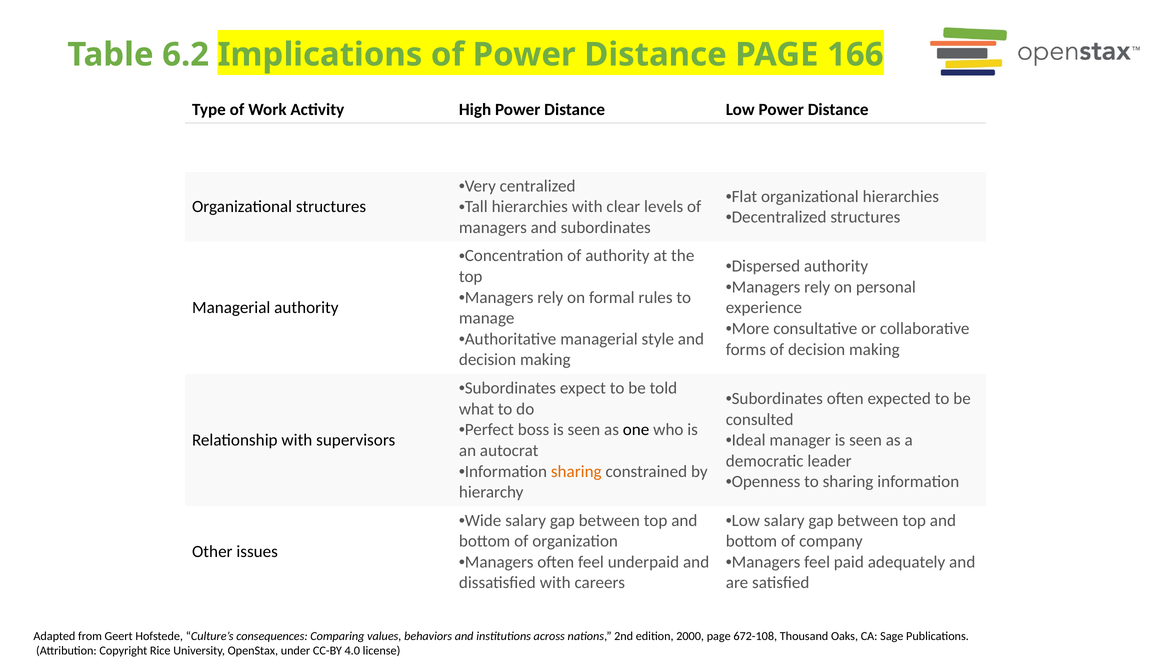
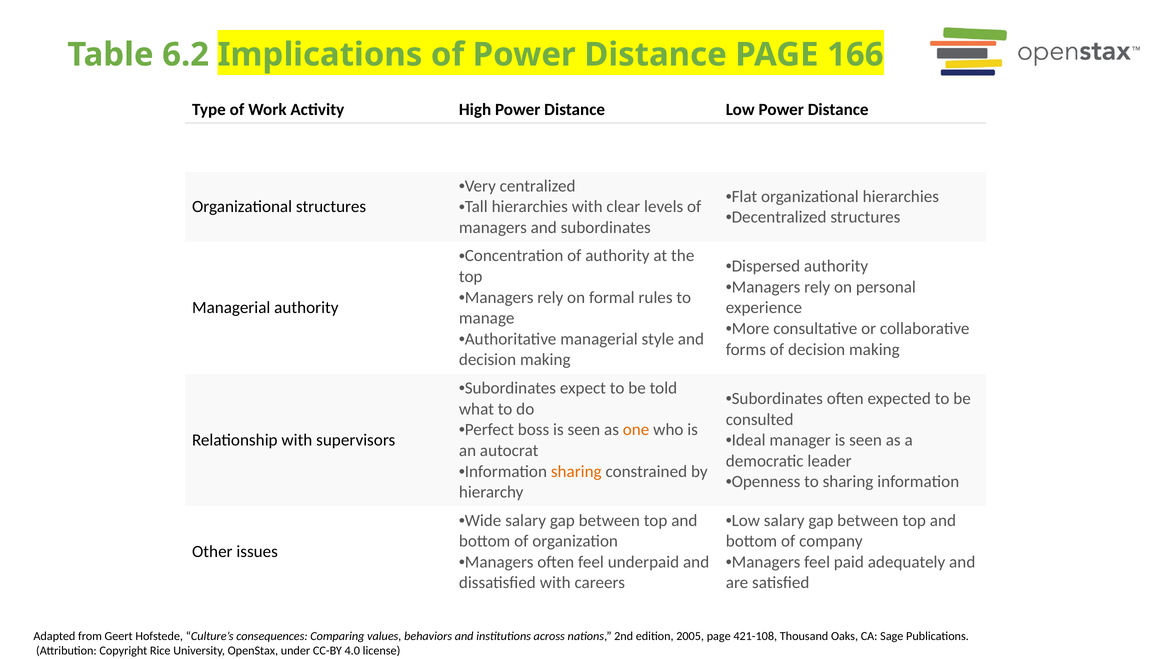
one colour: black -> orange
2000: 2000 -> 2005
672-108: 672-108 -> 421-108
